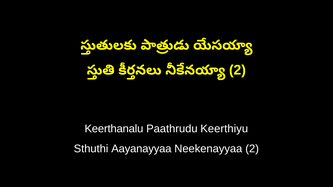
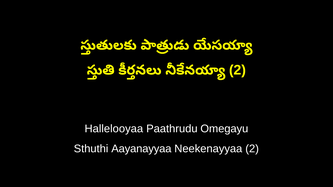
Keerthanalu: Keerthanalu -> Hallelooyaa
Keerthiyu: Keerthiyu -> Omegayu
